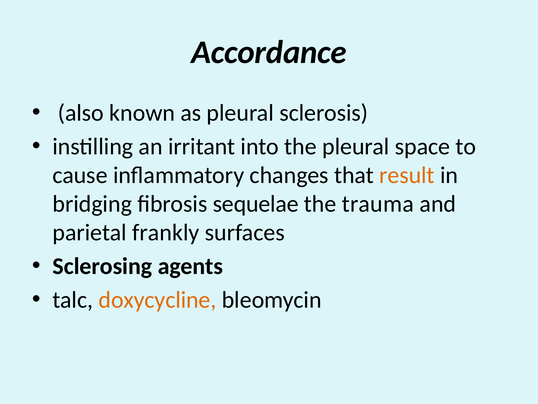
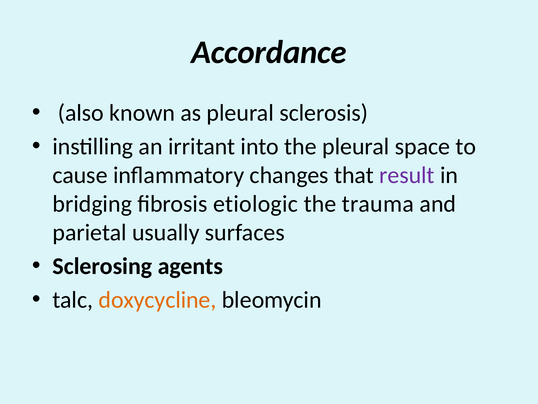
result colour: orange -> purple
sequelae: sequelae -> etiologic
frankly: frankly -> usually
